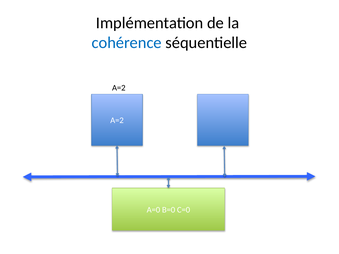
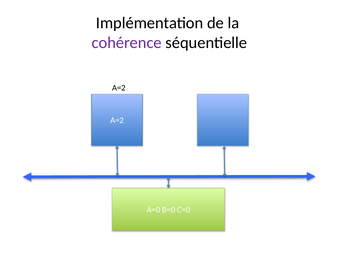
cohérence colour: blue -> purple
